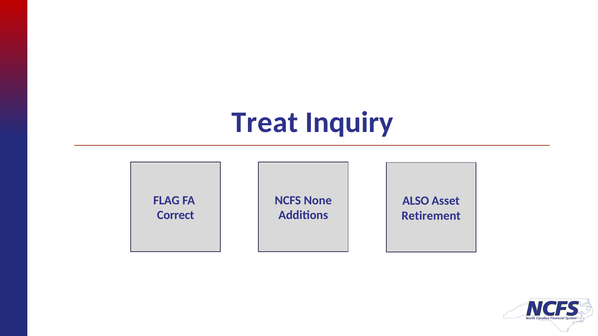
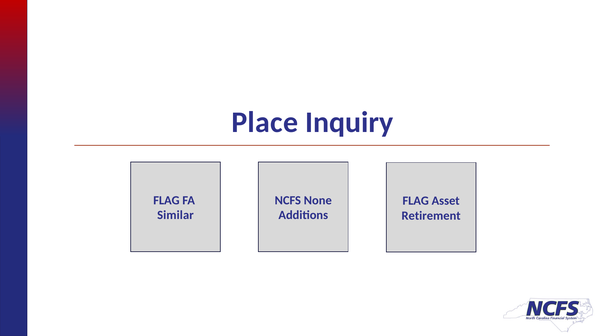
Treat: Treat -> Place
ALSO at (416, 201): ALSO -> FLAG
Correct: Correct -> Similar
